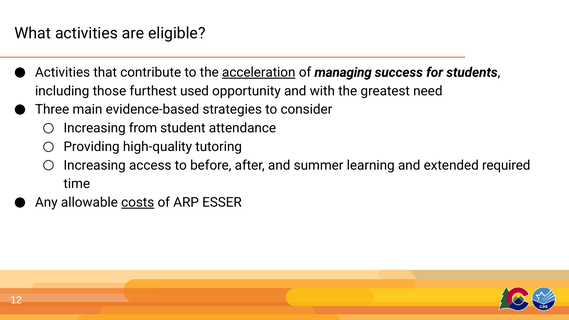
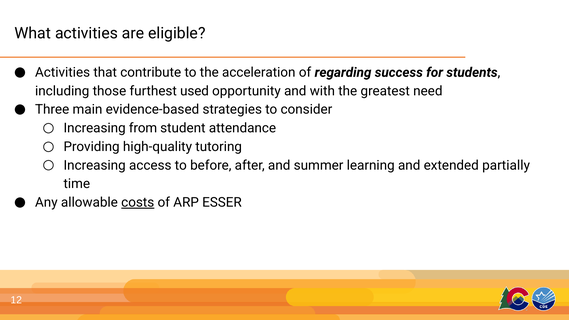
acceleration underline: present -> none
managing: managing -> regarding
required: required -> partially
